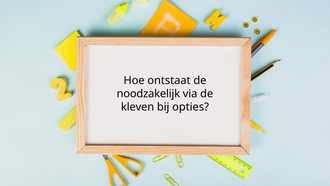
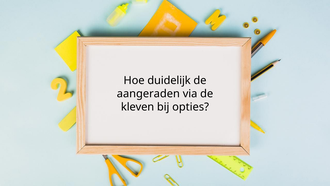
ontstaat: ontstaat -> duidelijk
noodzakelijk: noodzakelijk -> aangeraden
